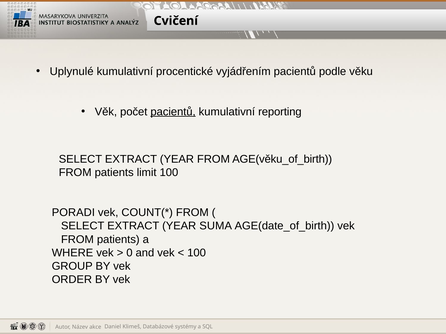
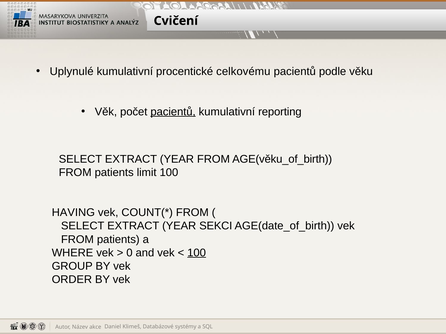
vyjádřením: vyjádřením -> celkovému
PORADI: PORADI -> HAVING
SUMA: SUMA -> SEKCI
100 at (197, 253) underline: none -> present
